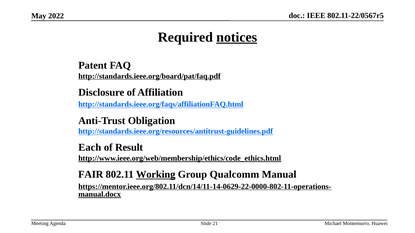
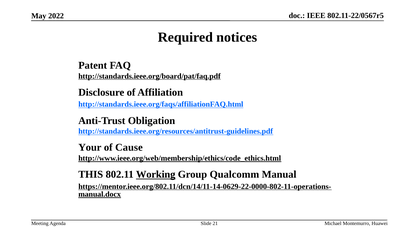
notices underline: present -> none
Each: Each -> Your
Result: Result -> Cause
FAIR: FAIR -> THIS
